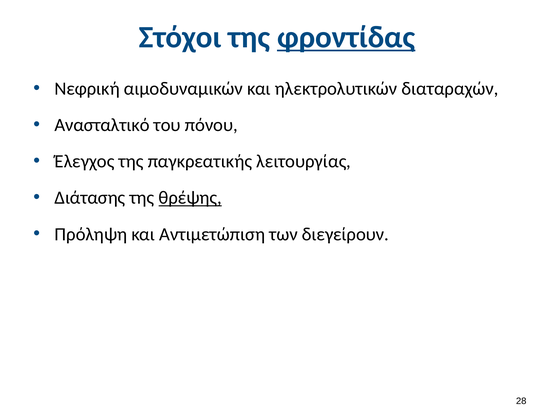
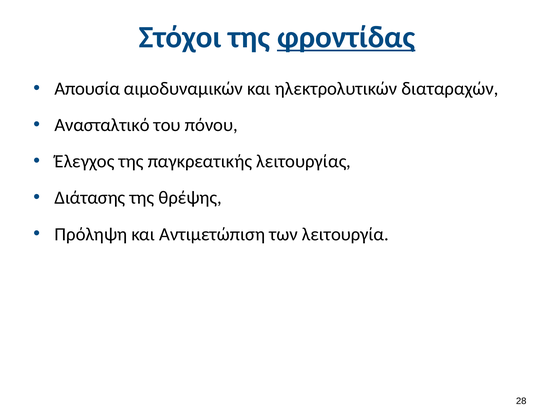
Νεφρική: Νεφρική -> Απουσία
θρέψης underline: present -> none
διεγείρουν: διεγείρουν -> λειτουργία
